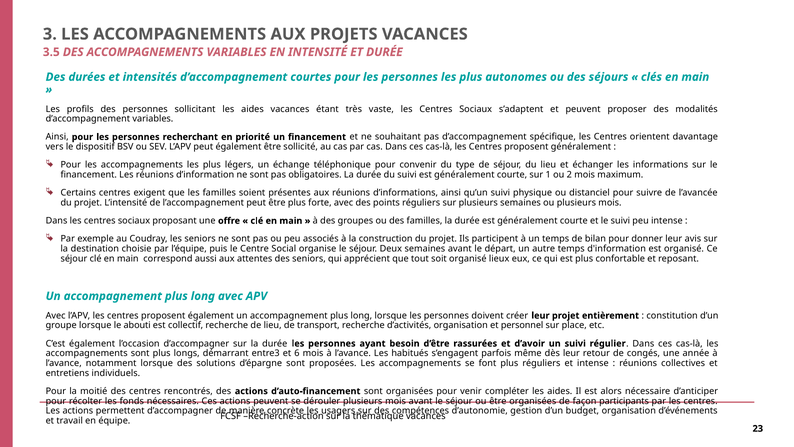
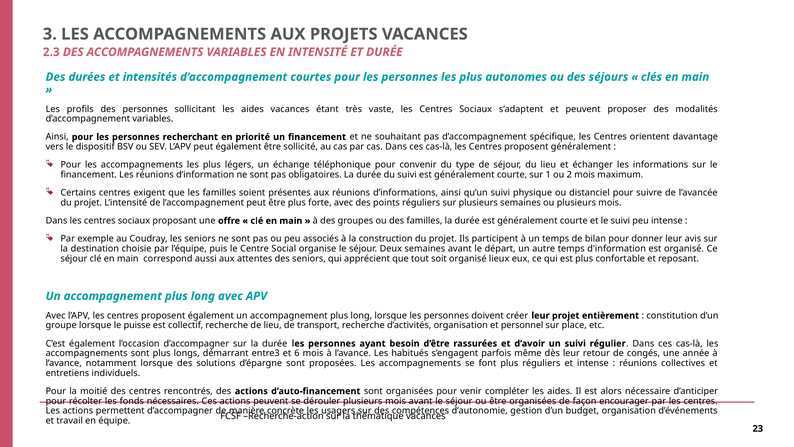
3.5: 3.5 -> 2.3
abouti: abouti -> puisse
participants: participants -> encourager
